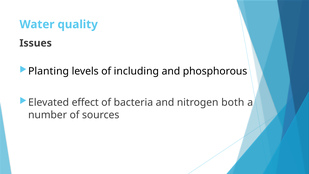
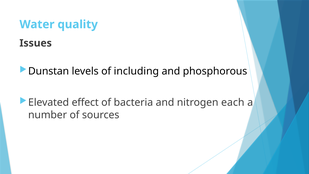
Planting: Planting -> Dunstan
both: both -> each
